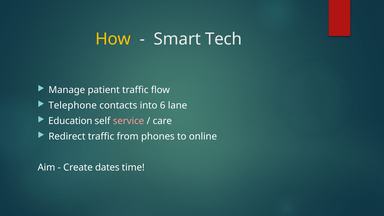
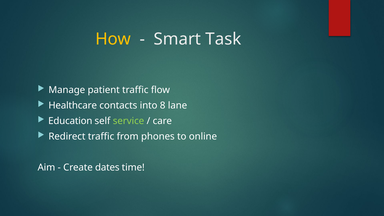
Tech: Tech -> Task
Telephone: Telephone -> Healthcare
6: 6 -> 8
service colour: pink -> light green
